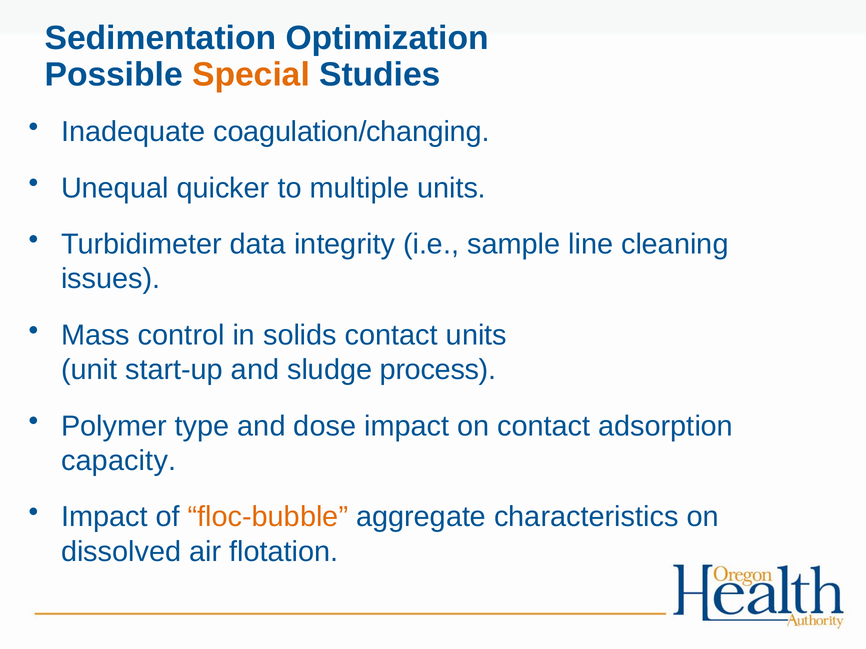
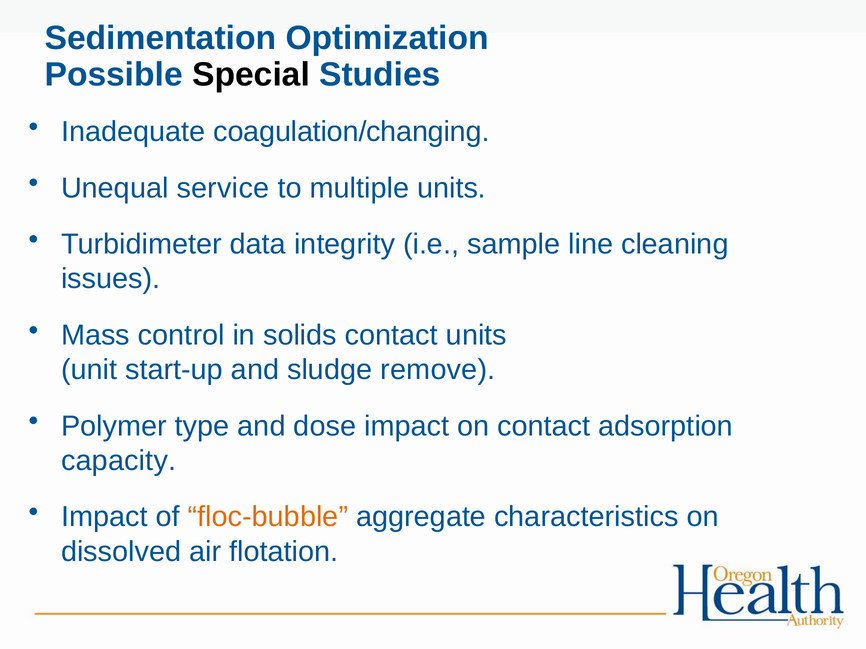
Special colour: orange -> black
quicker: quicker -> service
process: process -> remove
